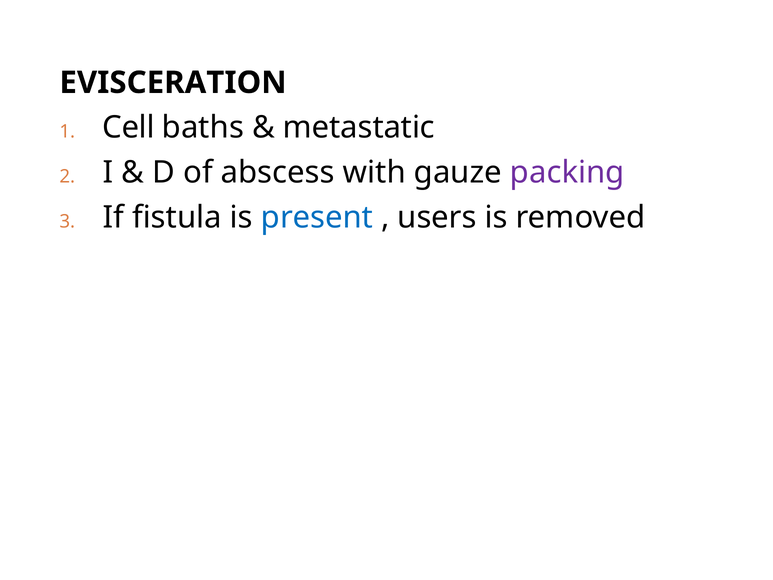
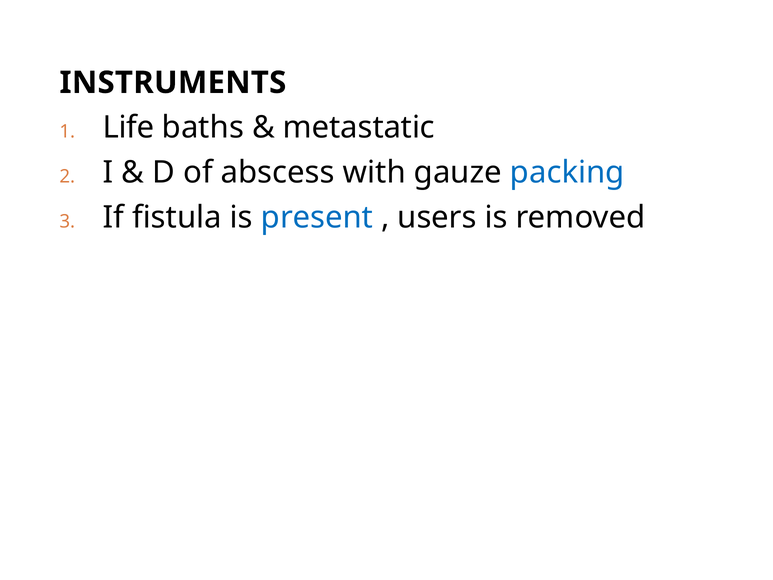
EVISCERATION: EVISCERATION -> INSTRUMENTS
Cell: Cell -> Life
packing colour: purple -> blue
